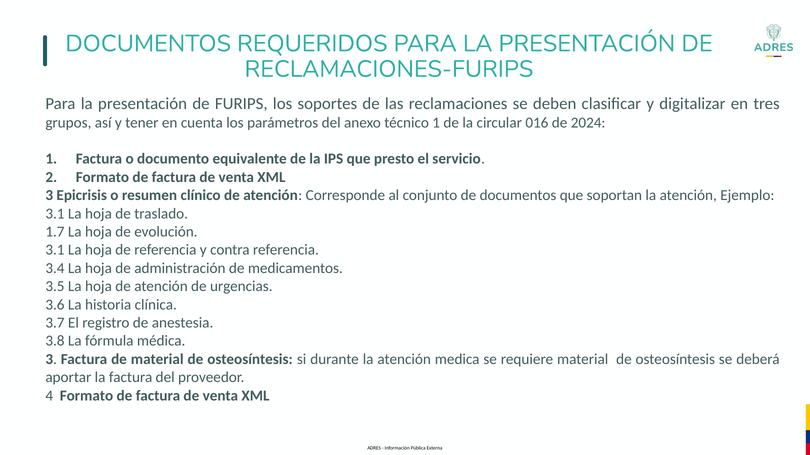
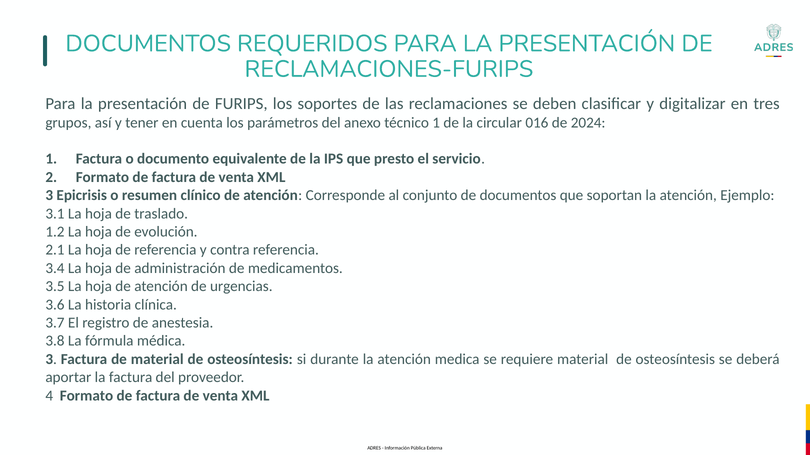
1.7: 1.7 -> 1.2
3.1 at (55, 250): 3.1 -> 2.1
